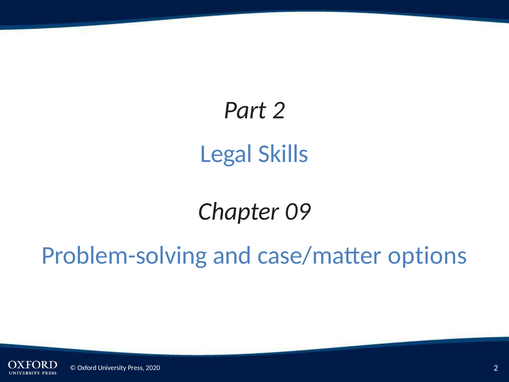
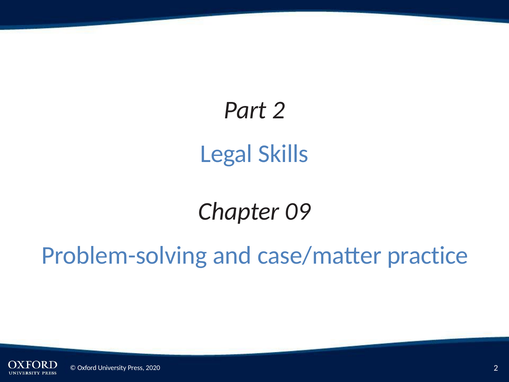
options: options -> practice
